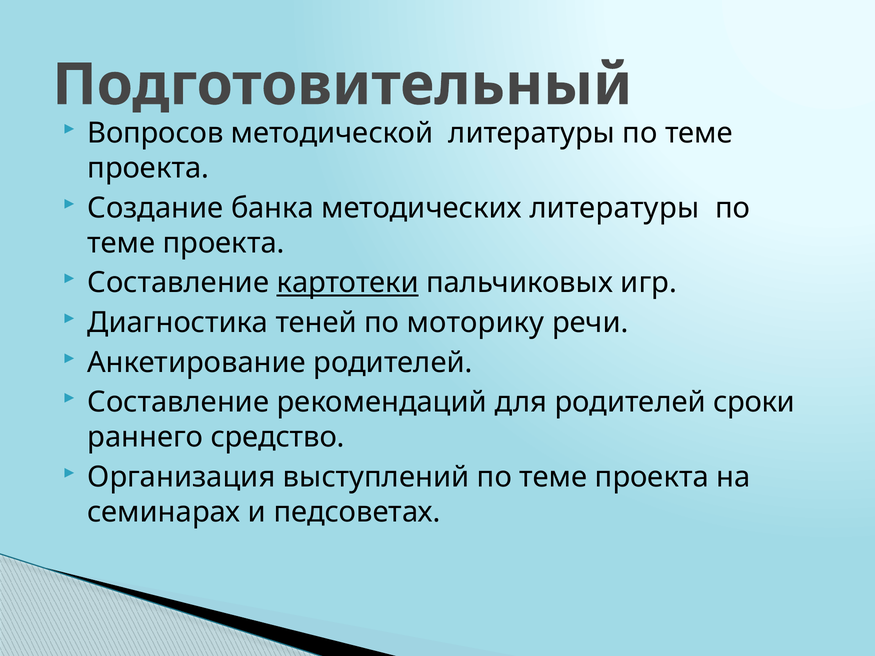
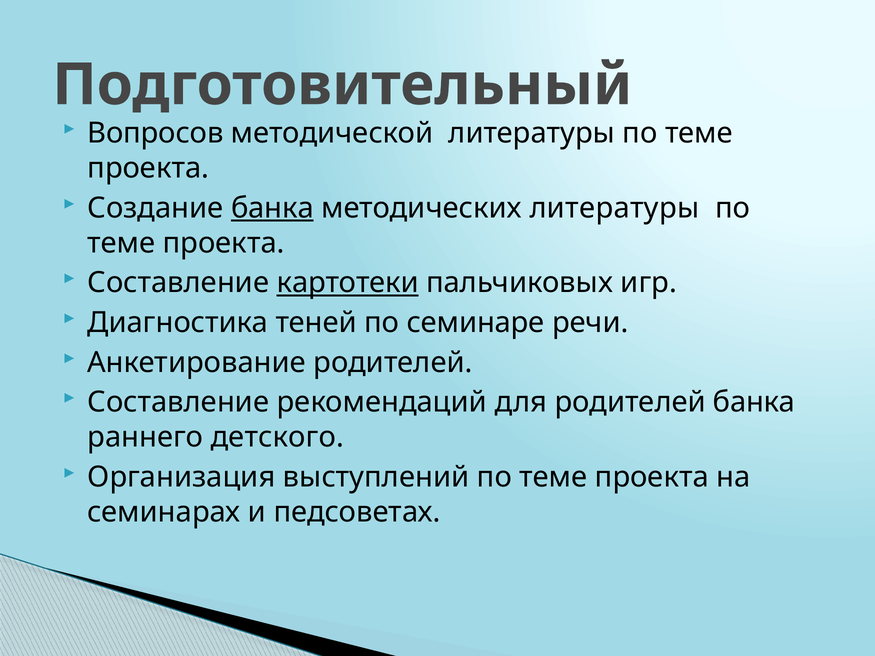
банка at (272, 208) underline: none -> present
моторику: моторику -> семинаре
родителей сроки: сроки -> банка
средство: средство -> детского
